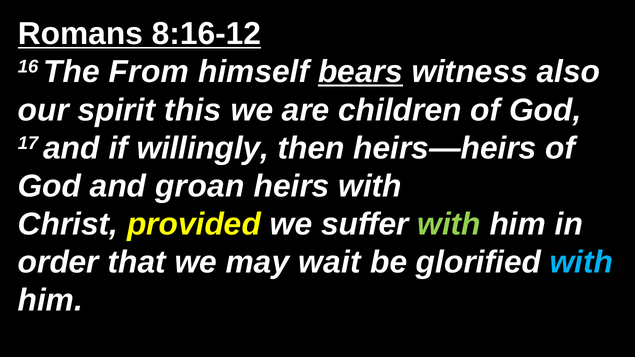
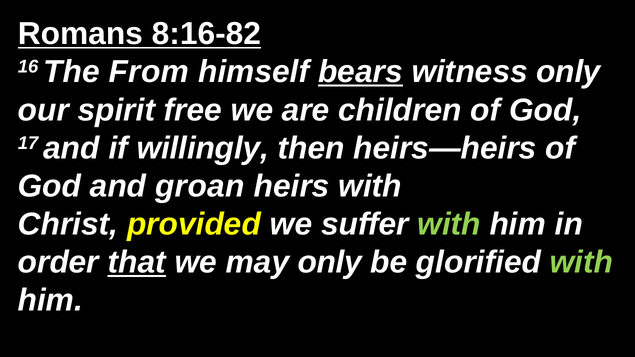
8:16-12: 8:16-12 -> 8:16-82
witness also: also -> only
this: this -> free
that underline: none -> present
may wait: wait -> only
with at (582, 263) colour: light blue -> light green
